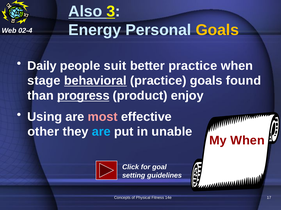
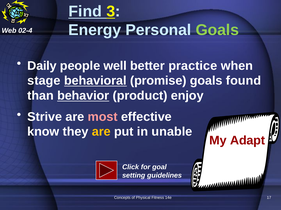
Also: Also -> Find
Goals at (217, 30) colour: yellow -> light green
suit: suit -> well
behavioral practice: practice -> promise
progress: progress -> behavior
Using: Using -> Strive
other: other -> know
are at (101, 132) colour: light blue -> yellow
My When: When -> Adapt
